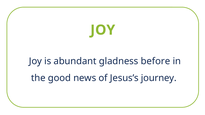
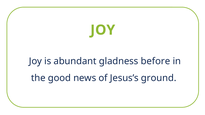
journey: journey -> ground
